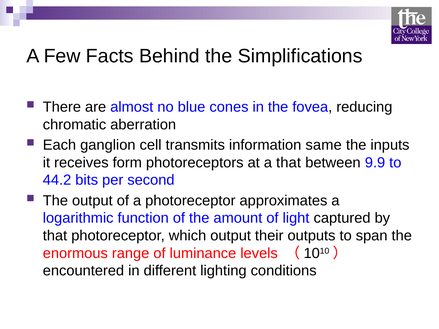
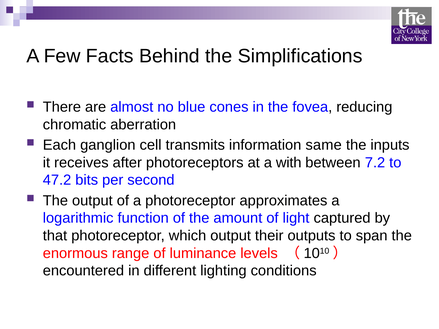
form: form -> after
a that: that -> with
9.9: 9.9 -> 7.2
44.2: 44.2 -> 47.2
